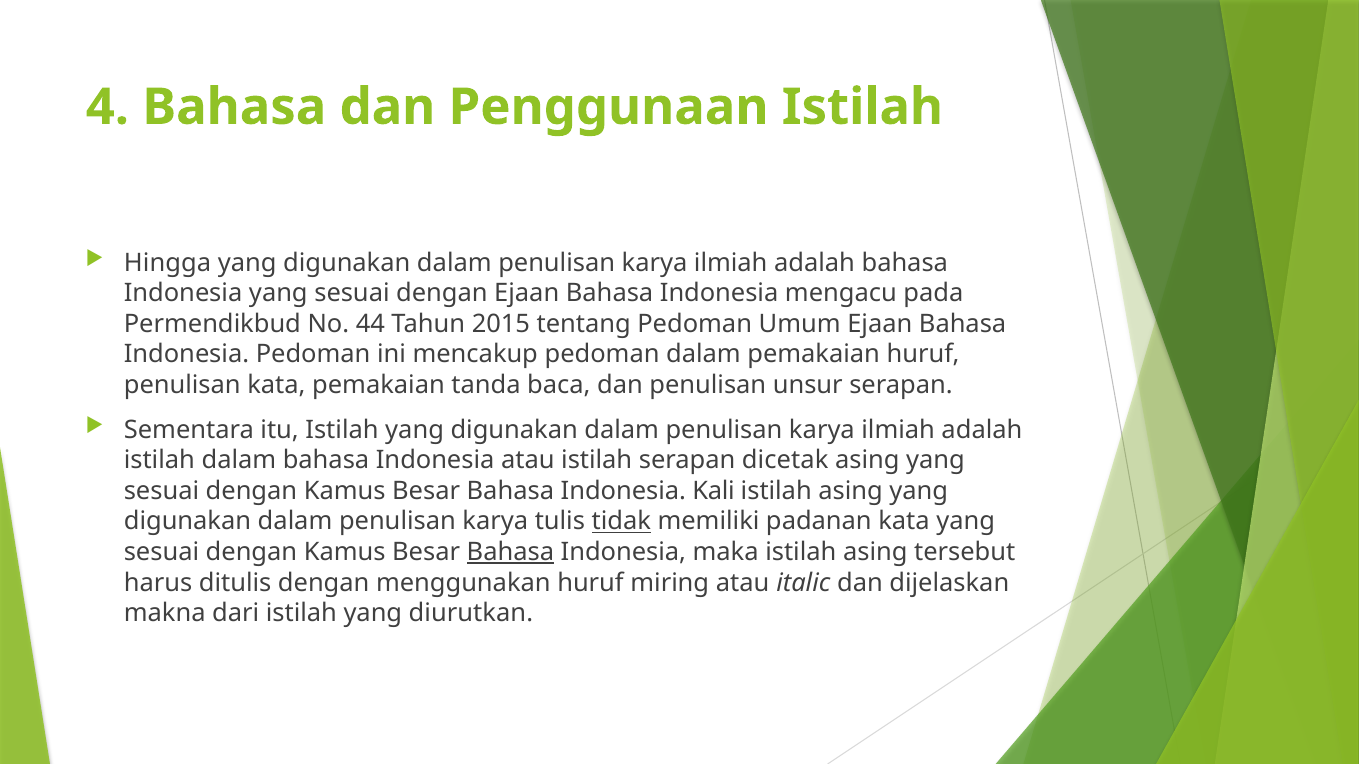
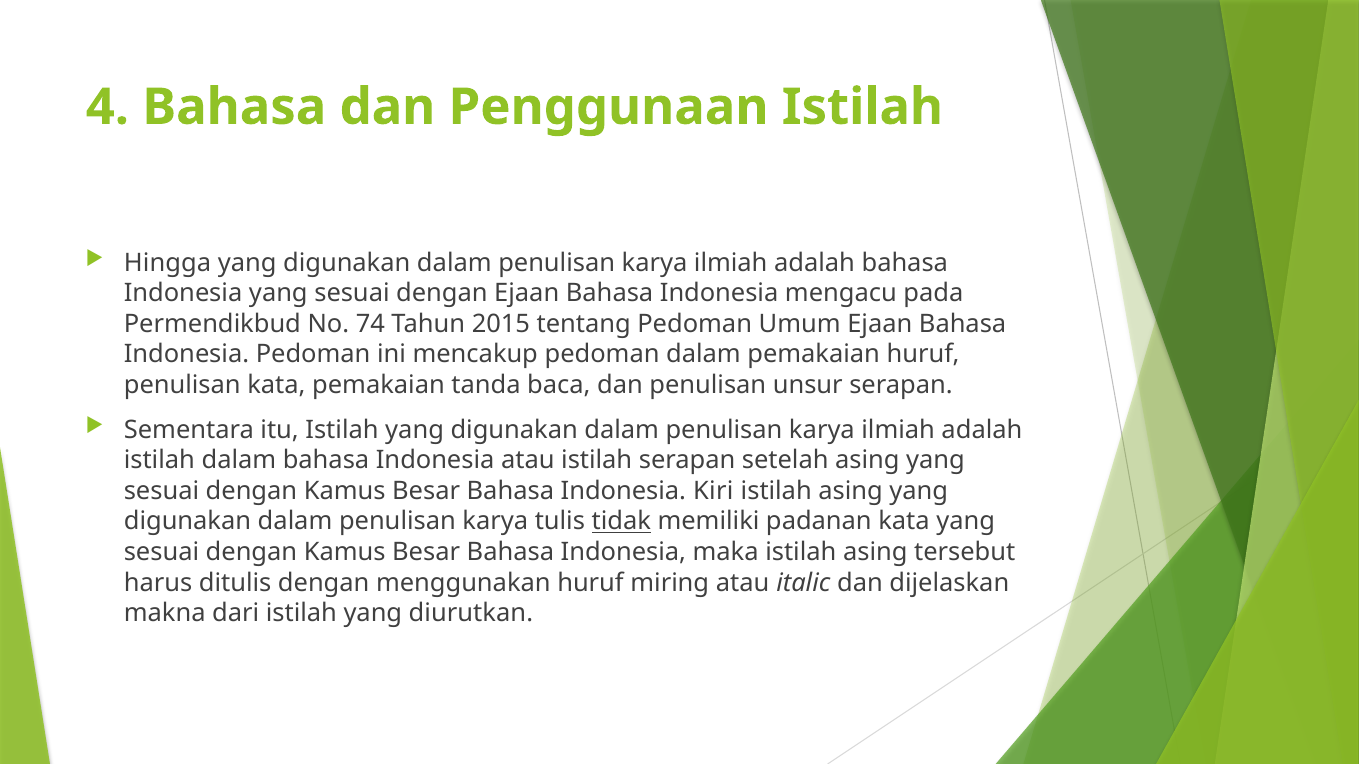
44: 44 -> 74
dicetak: dicetak -> setelah
Kali: Kali -> Kiri
Bahasa at (510, 552) underline: present -> none
